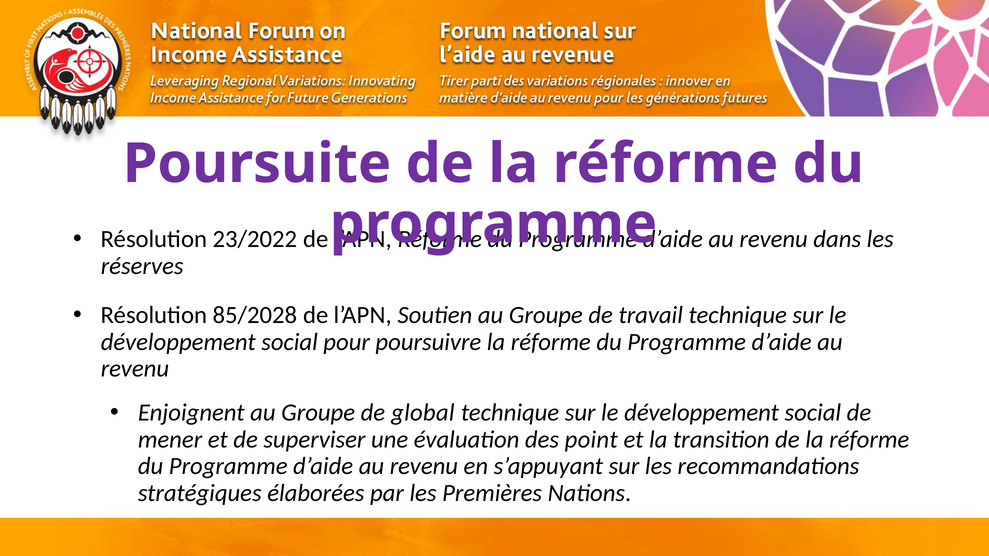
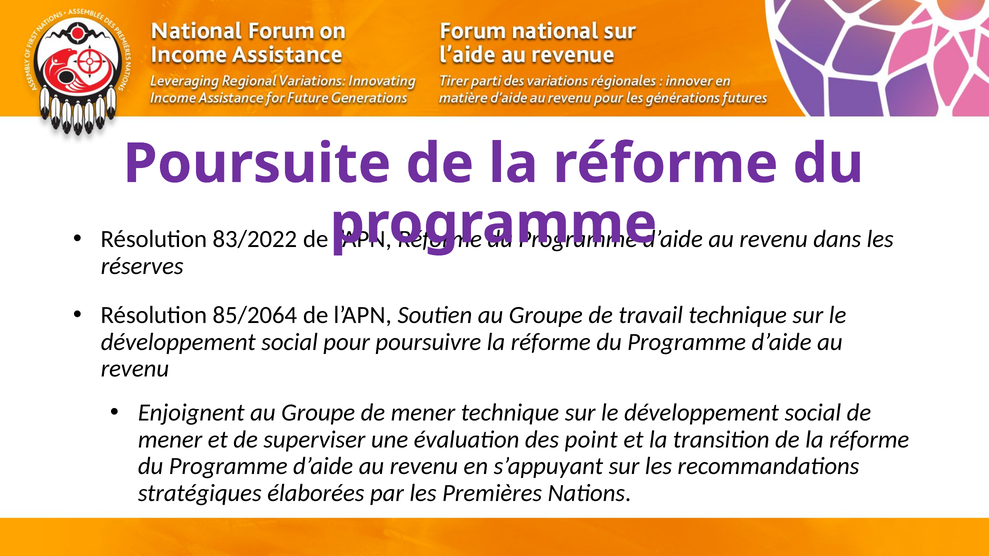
23/2022: 23/2022 -> 83/2022
85/2028: 85/2028 -> 85/2064
Groupe de global: global -> mener
